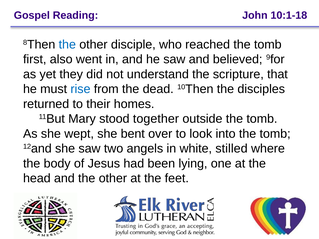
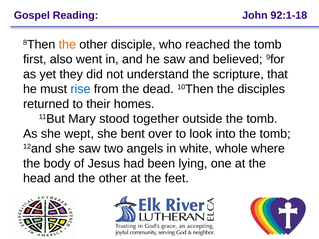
10:1-18: 10:1-18 -> 92:1-18
the at (67, 44) colour: blue -> orange
stilled: stilled -> whole
